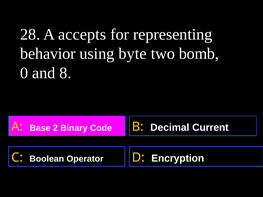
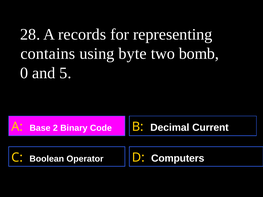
accepts: accepts -> records
behavior: behavior -> contains
8: 8 -> 5
Encryption: Encryption -> Computers
